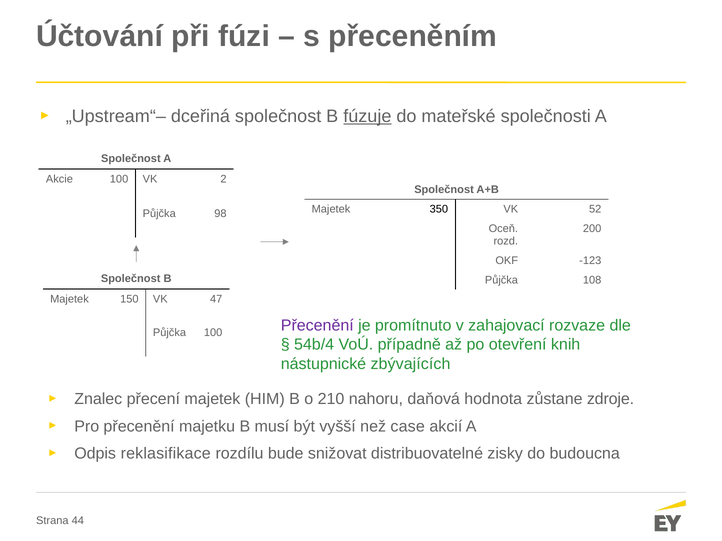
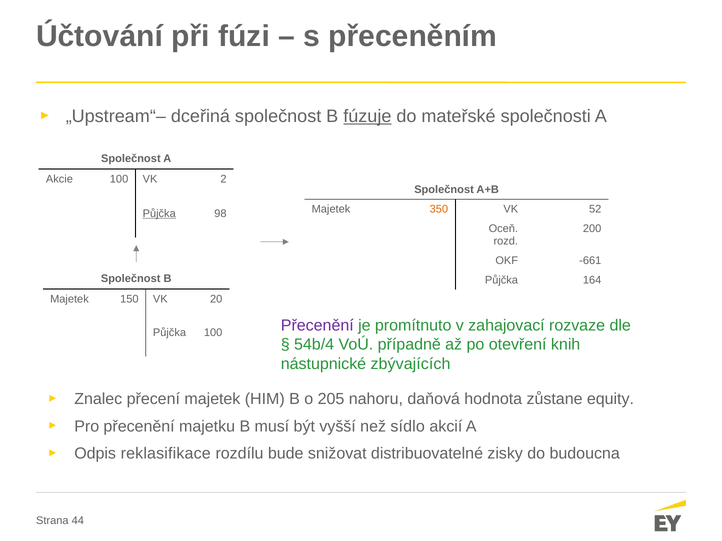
350 colour: black -> orange
Půjčka at (159, 214) underline: none -> present
-123: -123 -> -661
108: 108 -> 164
47: 47 -> 20
210: 210 -> 205
zdroje: zdroje -> equity
case: case -> sídlo
